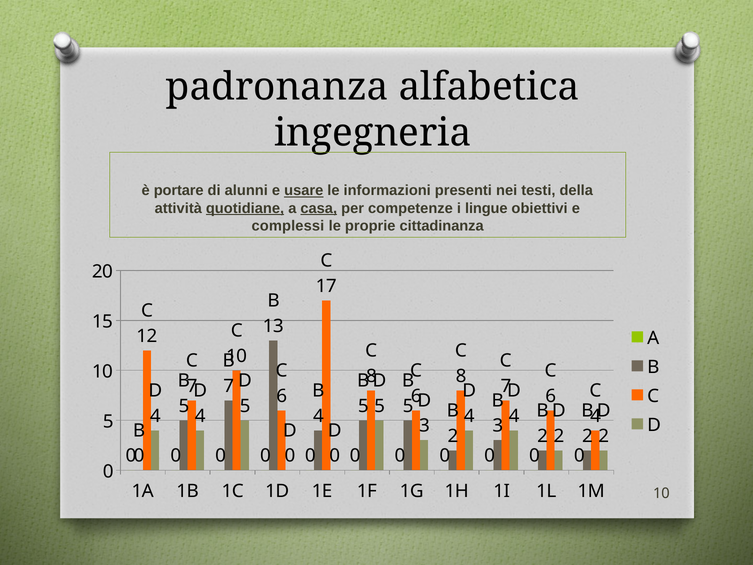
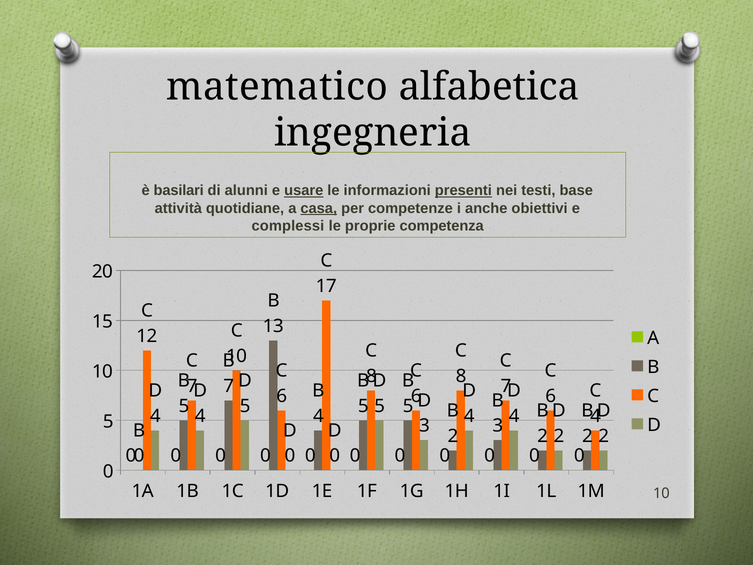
padronanza: padronanza -> matematico
portare: portare -> basilari
presenti underline: none -> present
della: della -> base
quotidiane underline: present -> none
lingue: lingue -> anche
cittadinanza: cittadinanza -> competenza
